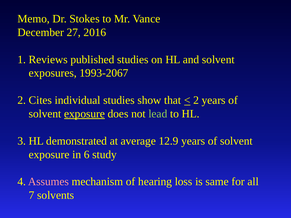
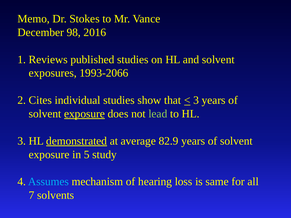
27: 27 -> 98
1993-2067: 1993-2067 -> 1993-2066
2 at (196, 100): 2 -> 3
demonstrated underline: none -> present
12.9: 12.9 -> 82.9
6: 6 -> 5
Assumes colour: pink -> light blue
